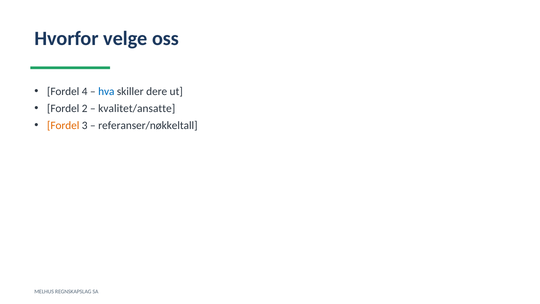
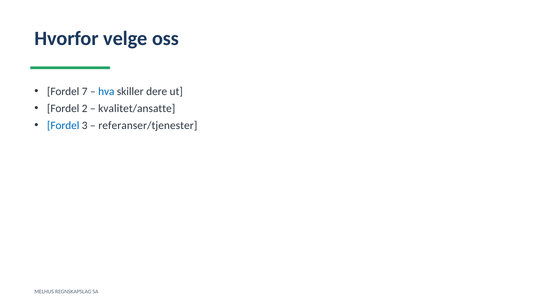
4: 4 -> 7
Fordel at (63, 125) colour: orange -> blue
referanser/nøkkeltall: referanser/nøkkeltall -> referanser/tjenester
